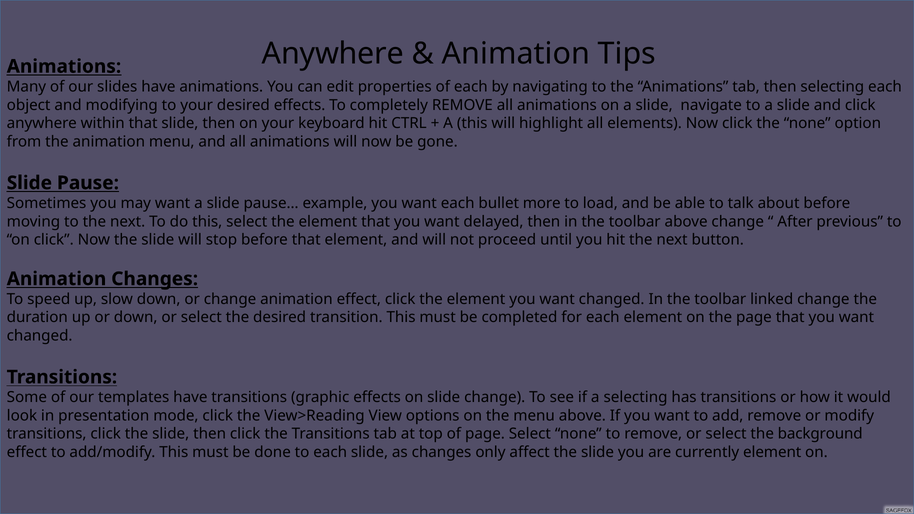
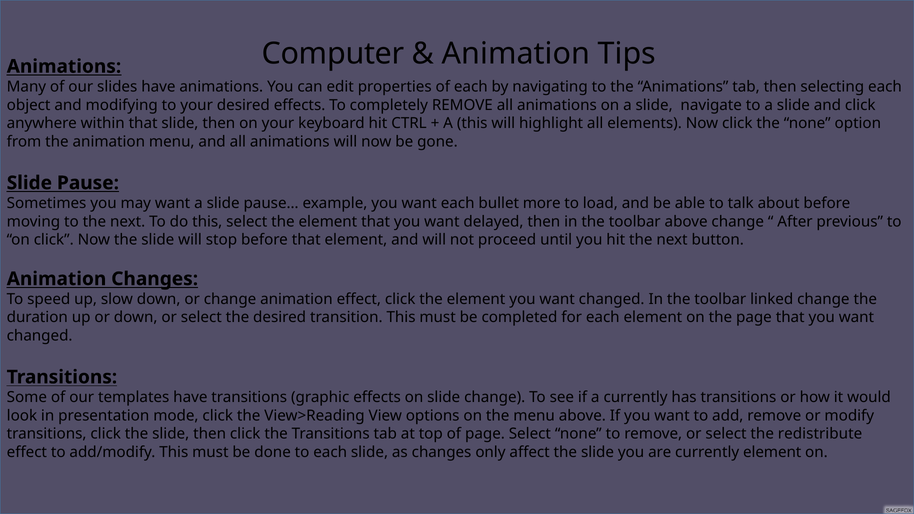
Anywhere at (333, 54): Anywhere -> Computer
a selecting: selecting -> currently
background: background -> redistribute
